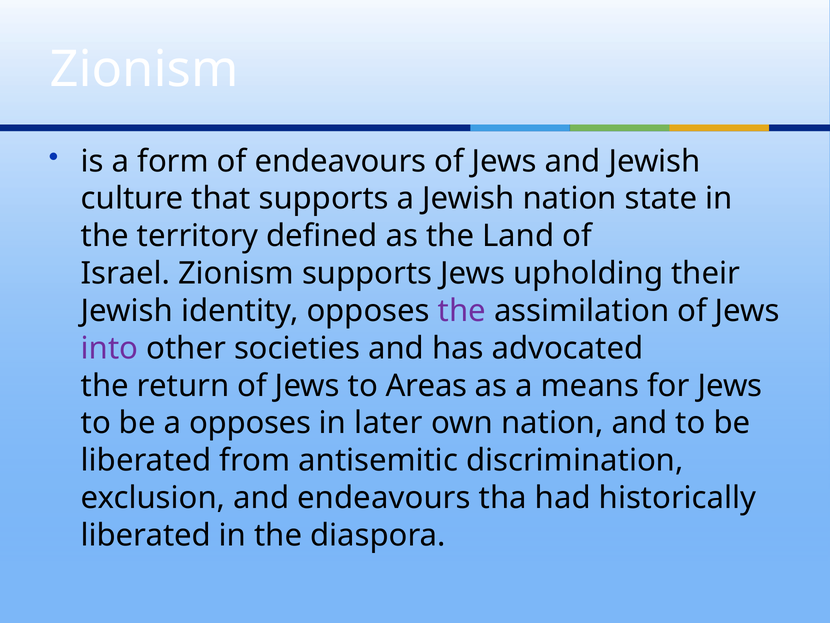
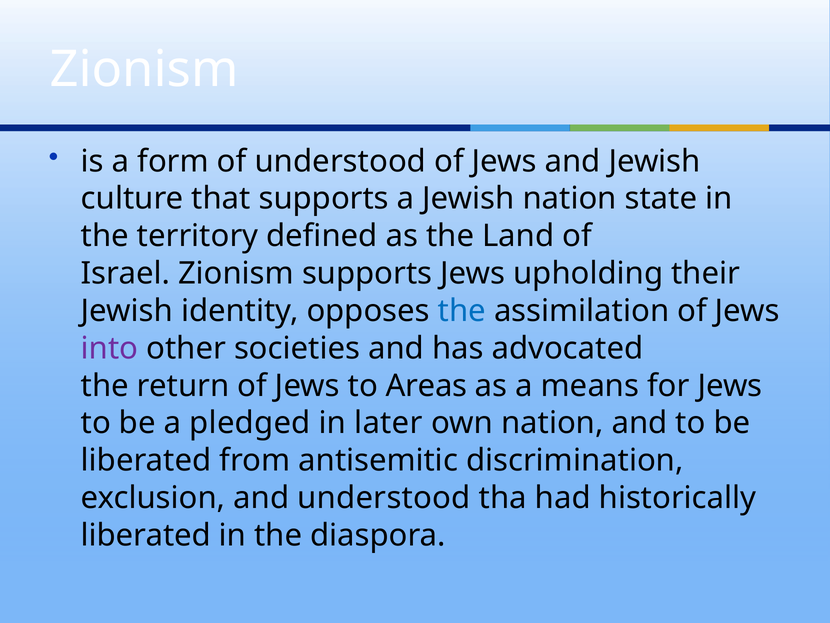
of endeavours: endeavours -> understood
the at (462, 311) colour: purple -> blue
a opposes: opposes -> pledged
and endeavours: endeavours -> understood
